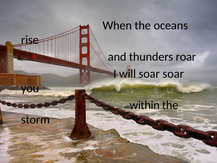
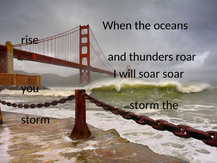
within at (145, 105): within -> storm
